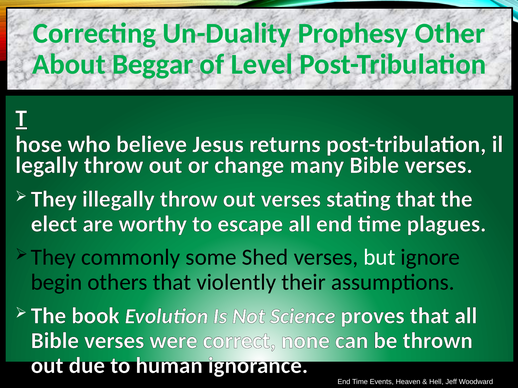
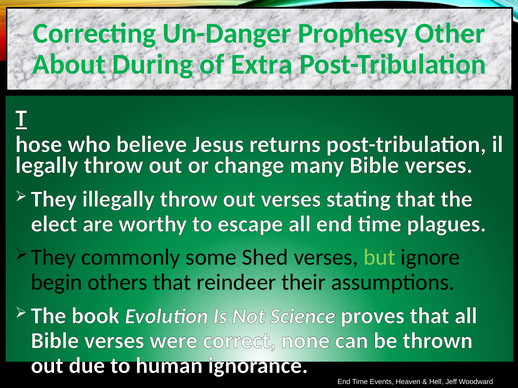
Un-Duality: Un-Duality -> Un-Danger
Beggar: Beggar -> During
Level: Level -> Extra
but colour: white -> light green
violently: violently -> reindeer
